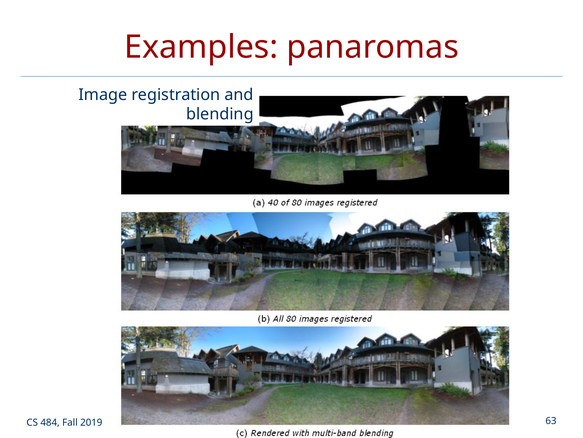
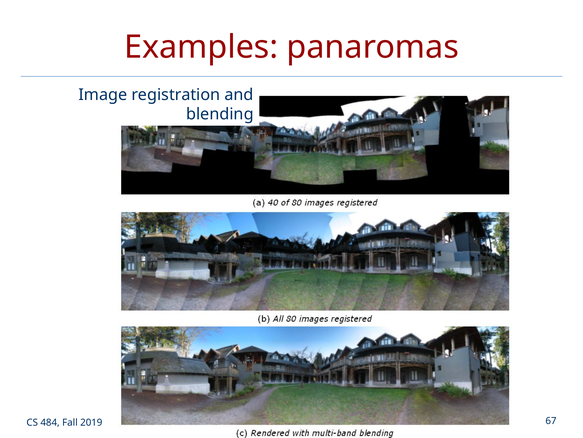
63: 63 -> 67
